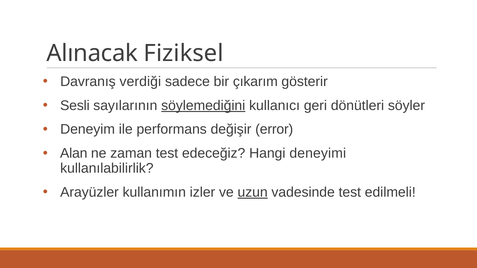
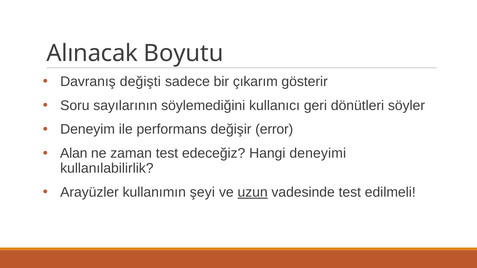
Fiziksel: Fiziksel -> Boyutu
verdiği: verdiği -> değişti
Sesli: Sesli -> Soru
söylemediğini underline: present -> none
izler: izler -> şeyi
